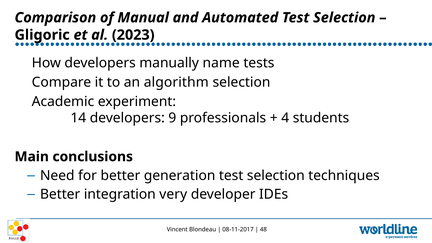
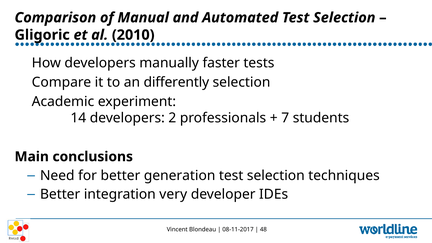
2023: 2023 -> 2010
name: name -> faster
algorithm: algorithm -> differently
9: 9 -> 2
4: 4 -> 7
